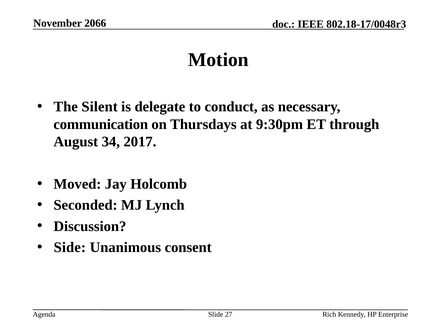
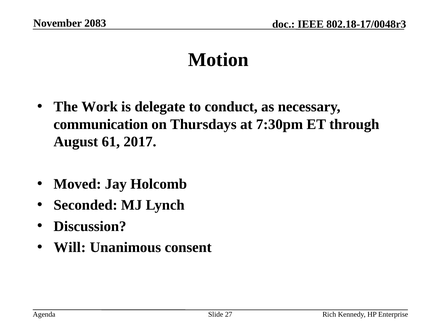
2066: 2066 -> 2083
Silent: Silent -> Work
9:30pm: 9:30pm -> 7:30pm
34: 34 -> 61
Side: Side -> Will
